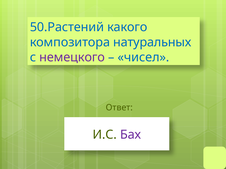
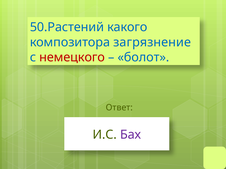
натуральных: натуральных -> загрязнение
немецкого colour: purple -> red
чисел: чисел -> болот
